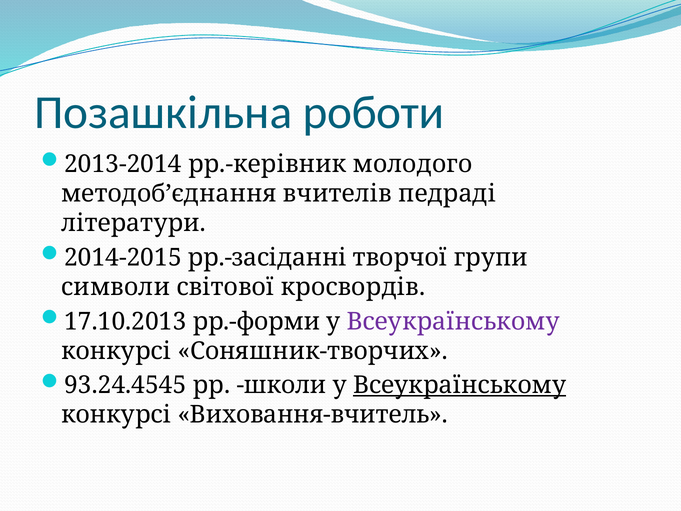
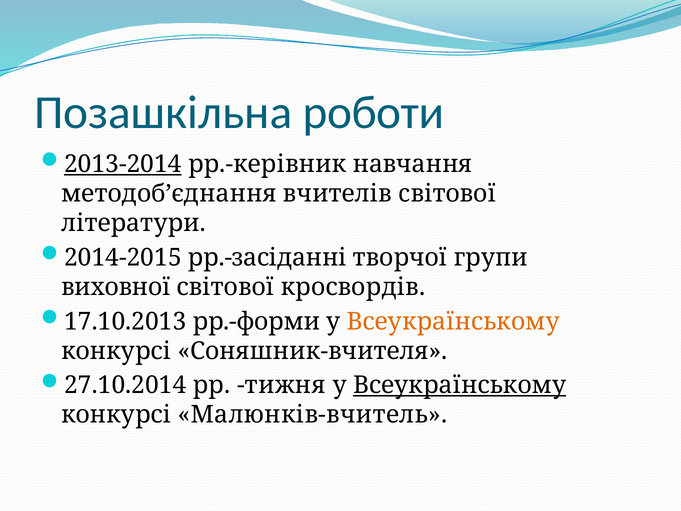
2013-2014 underline: none -> present
молодого: молодого -> навчання
педраді: педраді -> cвітової
символи: символи -> виховної
Всеукраїнському at (453, 321) colour: purple -> orange
Соняшник-творчих: Соняшник-творчих -> Соняшник-вчителя
93.24.4545: 93.24.4545 -> 27.10.2014
школи: школи -> тижня
Виховання-вчитель: Виховання-вчитель -> Малюнків-вчитель
